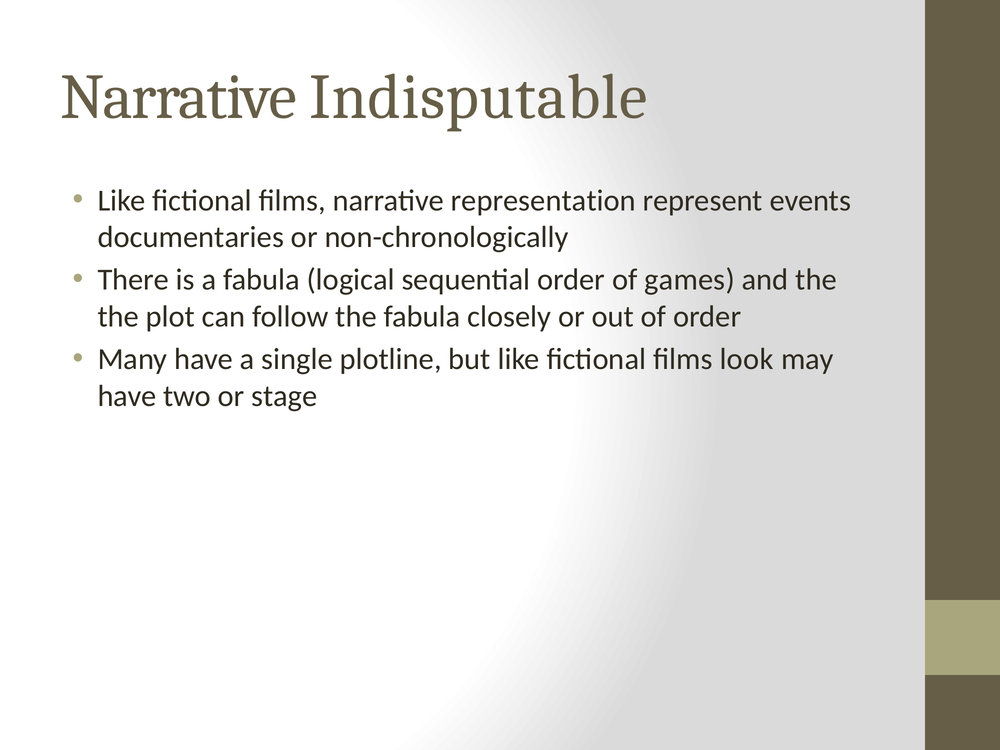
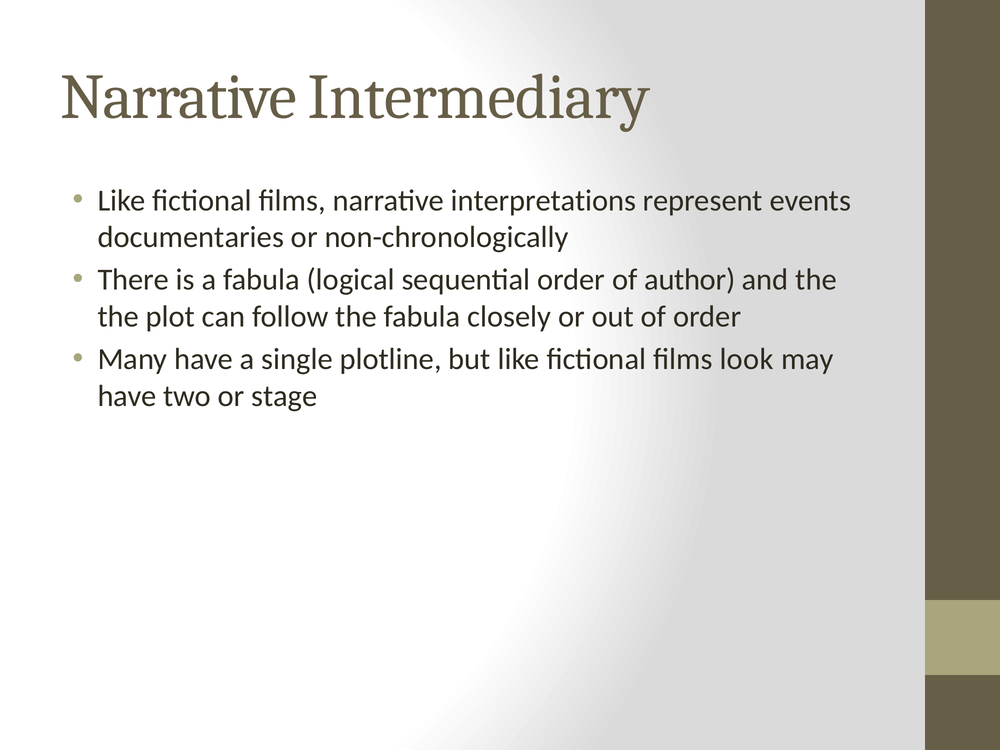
Indisputable: Indisputable -> Intermediary
representation: representation -> interpretations
games: games -> author
